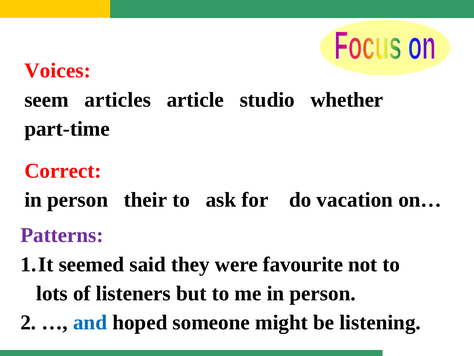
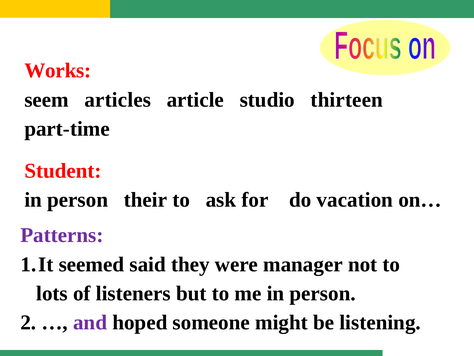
Voices: Voices -> Works
whether: whether -> thirteen
Correct: Correct -> Student
favourite: favourite -> manager
and colour: blue -> purple
